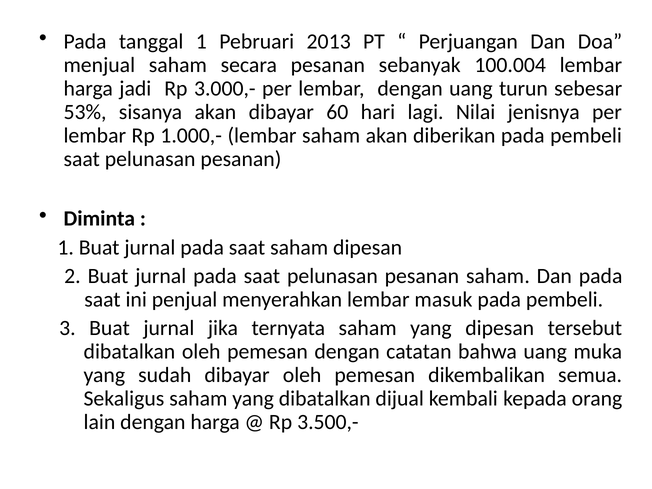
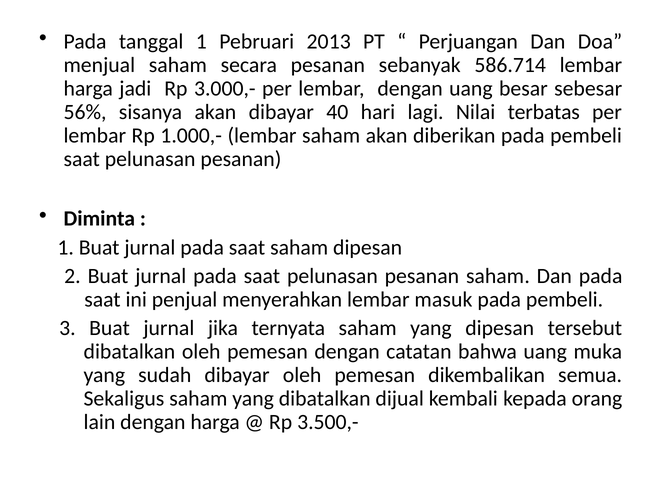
100.004: 100.004 -> 586.714
turun: turun -> besar
53%: 53% -> 56%
60: 60 -> 40
jenisnya: jenisnya -> terbatas
